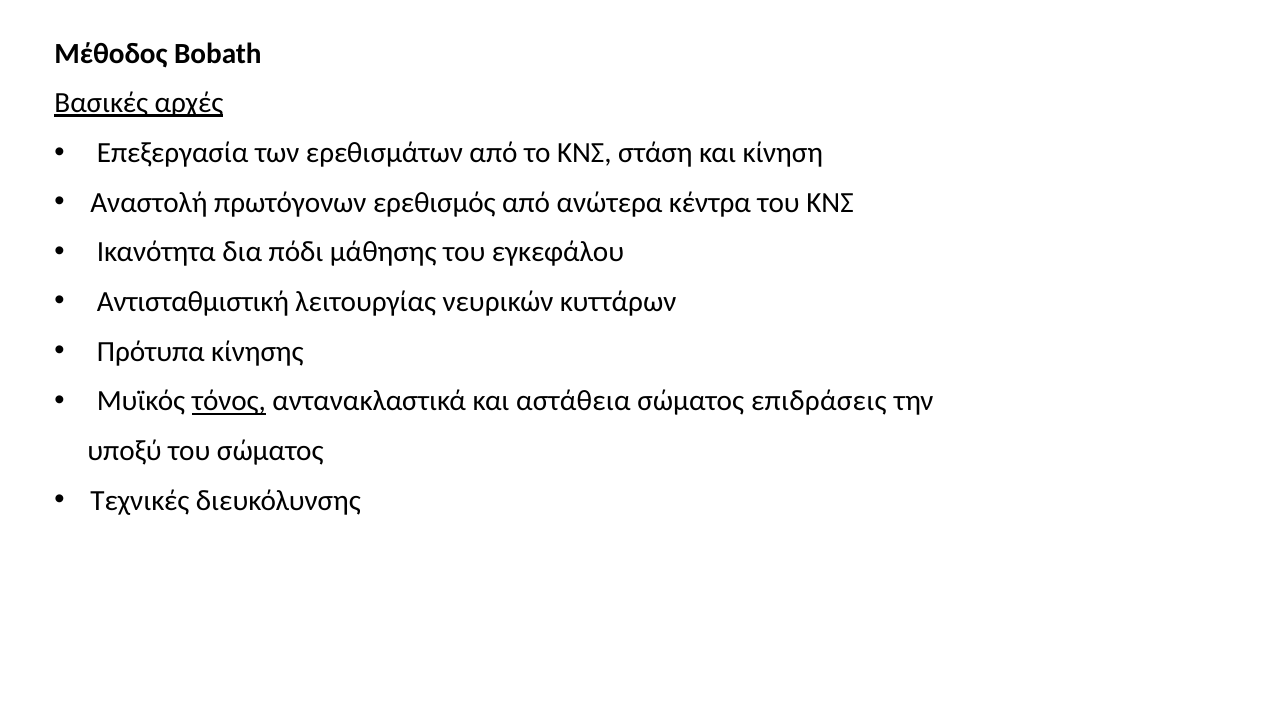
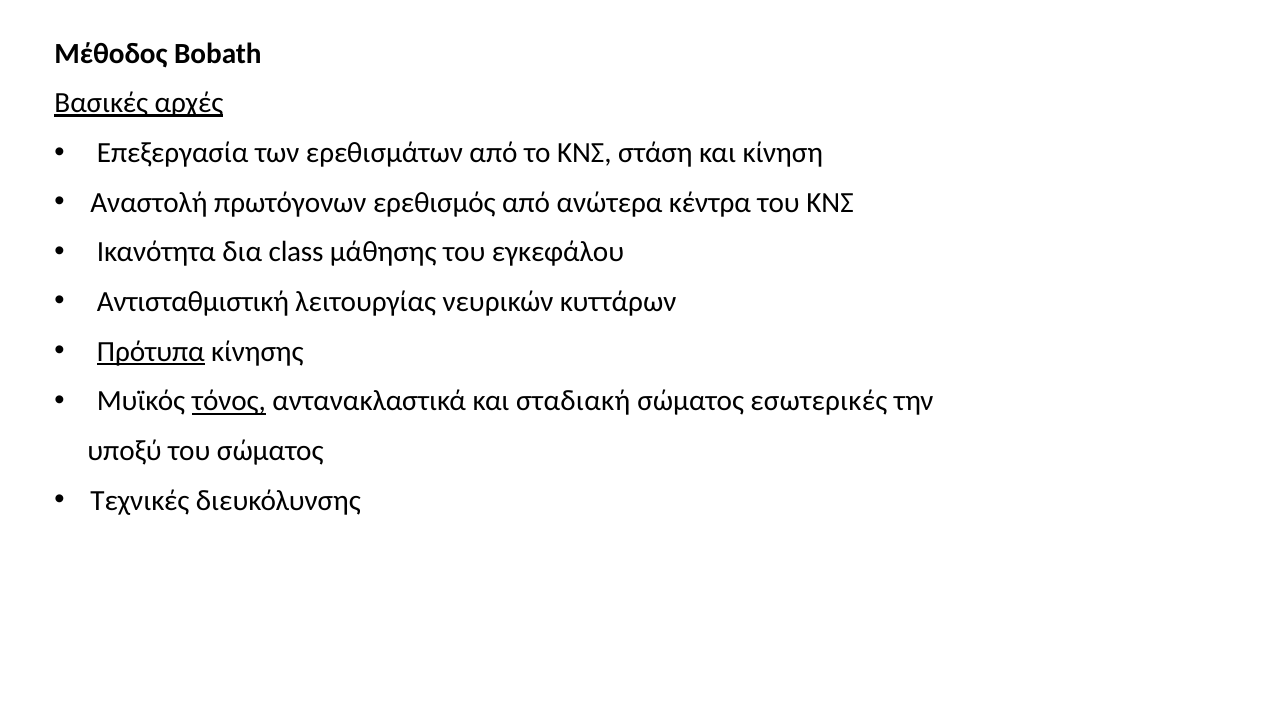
πόδι: πόδι -> class
Πρότυπα underline: none -> present
αστάθεια: αστάθεια -> σταδιακή
επιδράσεις: επιδράσεις -> εσωτερικές
